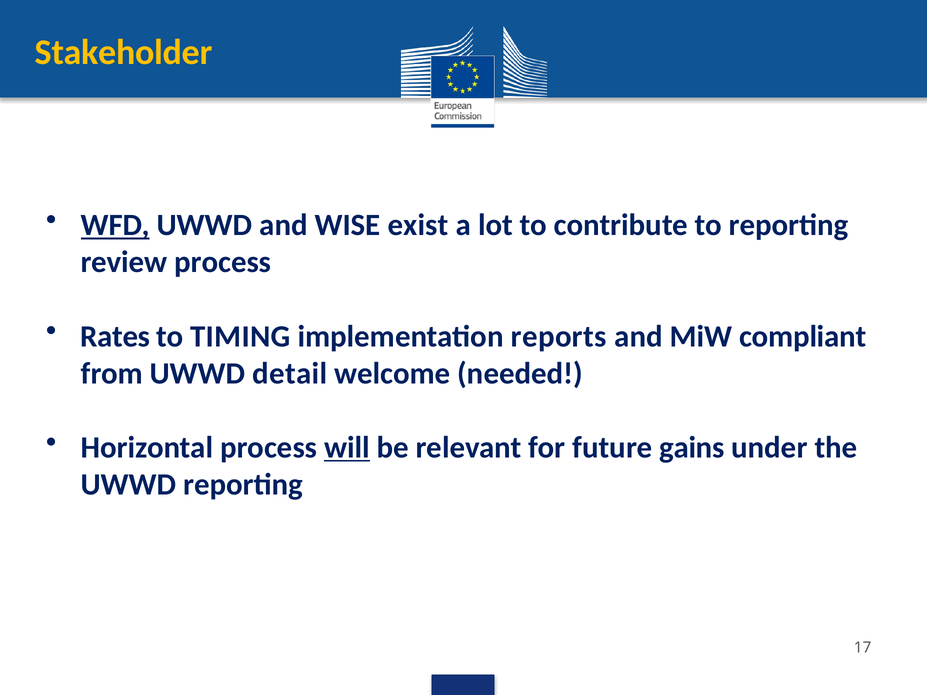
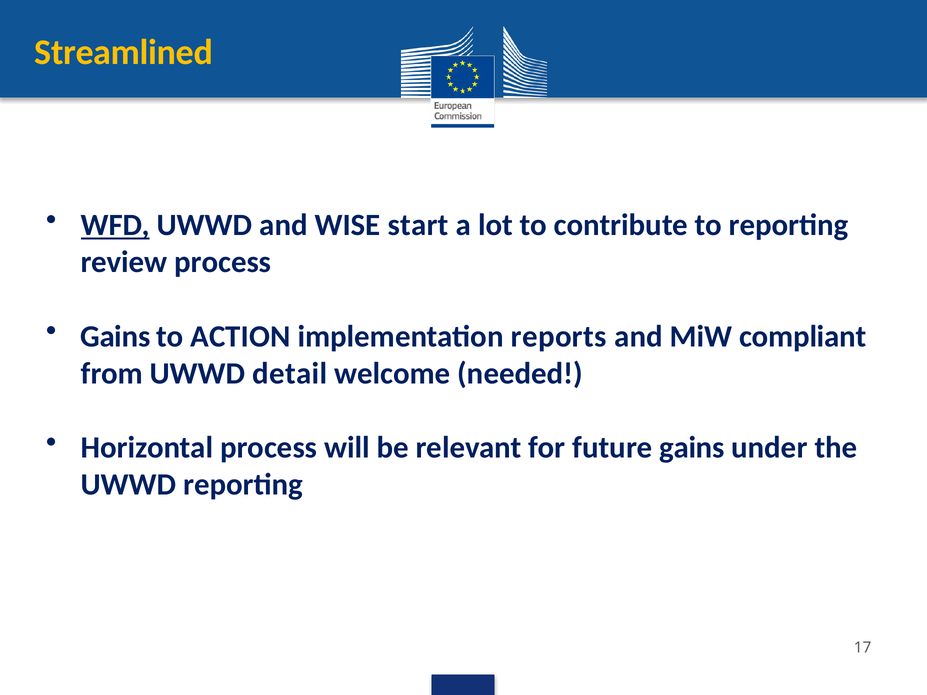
Stakeholder: Stakeholder -> Streamlined
exist: exist -> start
Rates at (115, 336): Rates -> Gains
TIMING: TIMING -> ACTION
will underline: present -> none
